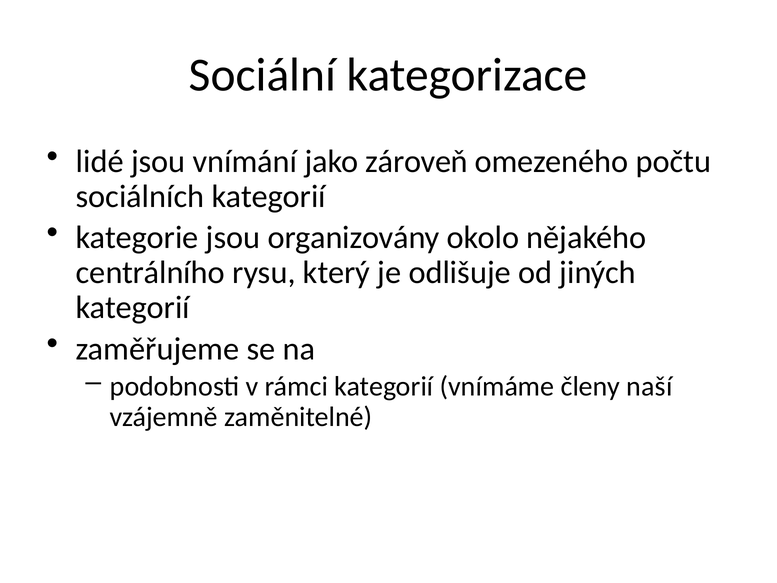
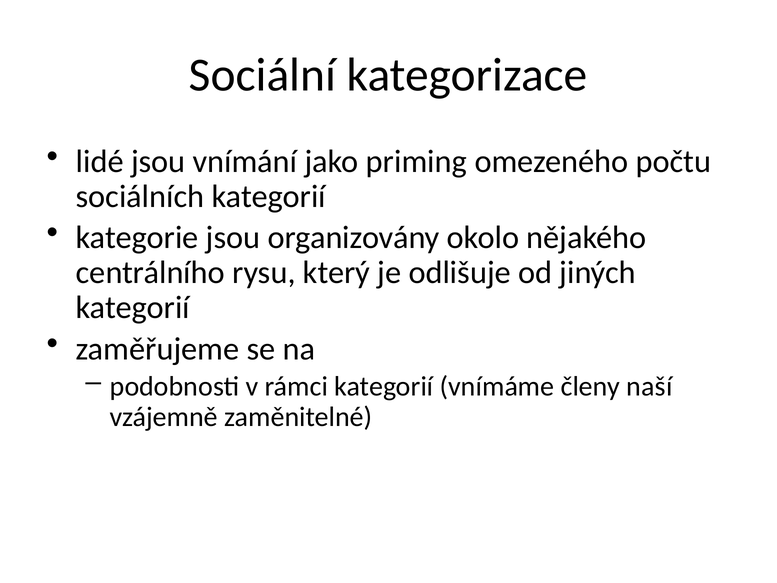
zároveň: zároveň -> priming
